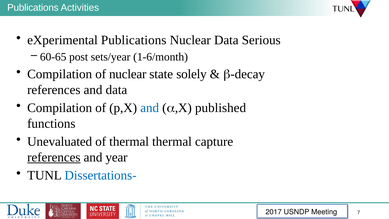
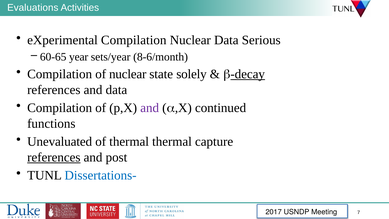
Publications at (33, 8): Publications -> Evaluations
eXperimental Publications: Publications -> Compilation
post: post -> year
1-6/month: 1-6/month -> 8-6/month
decay underline: none -> present
and at (150, 108) colour: blue -> purple
published: published -> continued
year: year -> post
